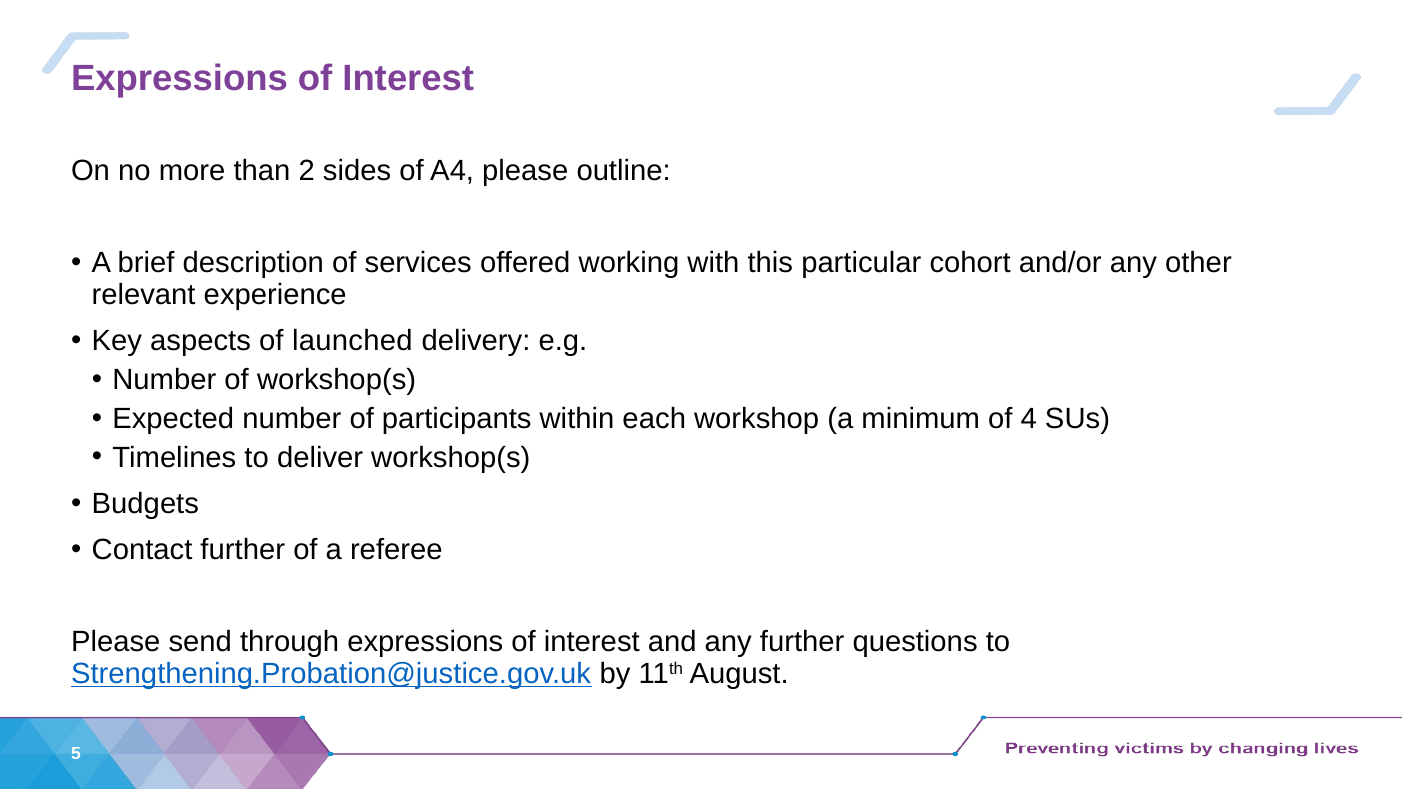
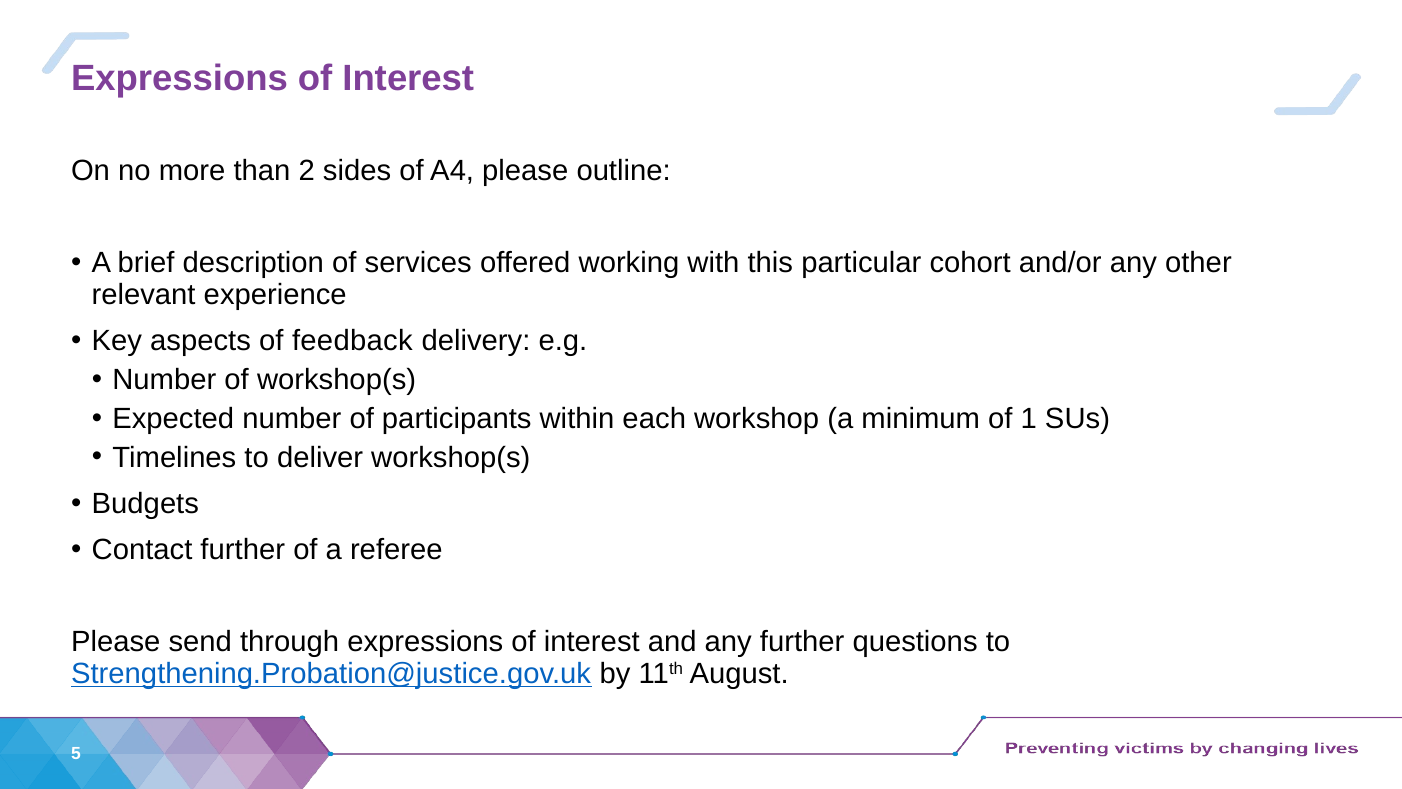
launched: launched -> feedback
4: 4 -> 1
